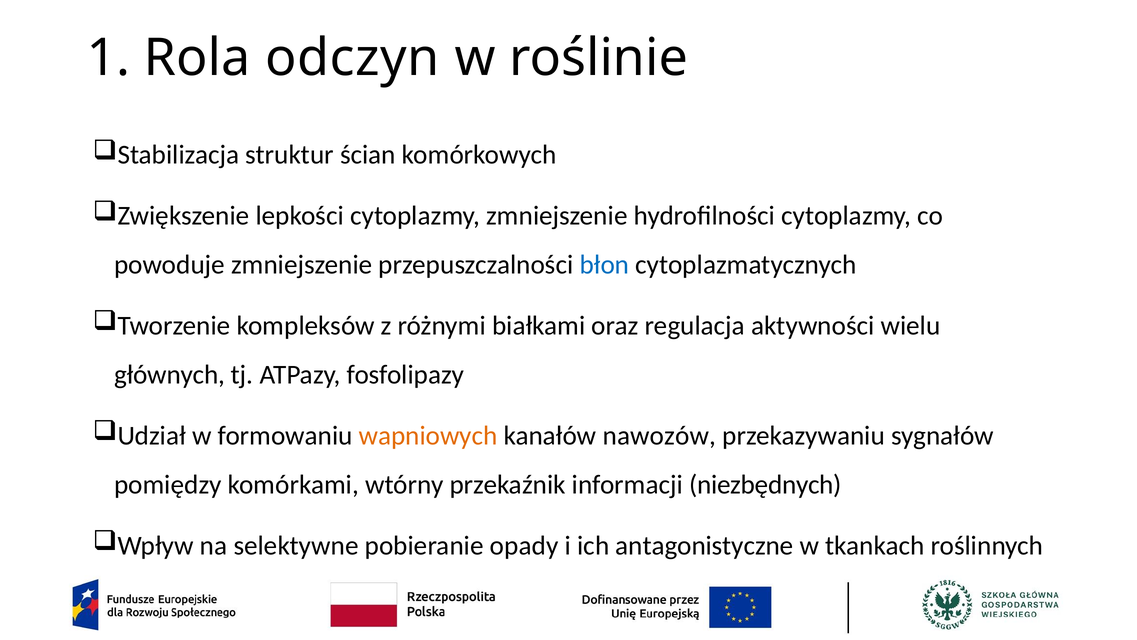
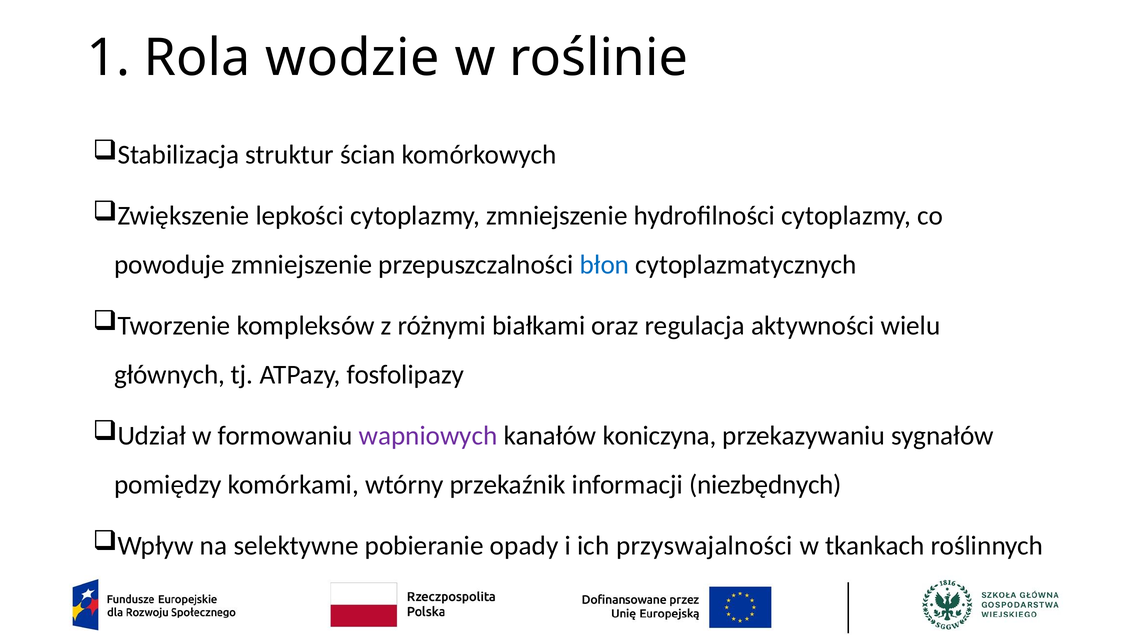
odczyn: odczyn -> wodzie
wapniowych colour: orange -> purple
nawozów: nawozów -> koniczyna
antagonistyczne: antagonistyczne -> przyswajalności
